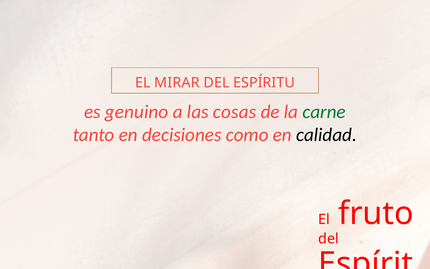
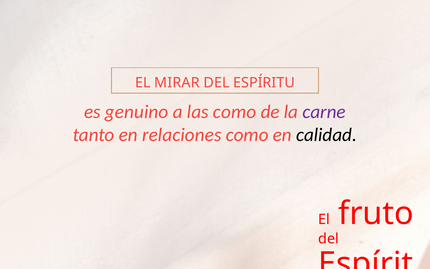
las cosas: cosas -> como
carne colour: green -> purple
decisiones: decisiones -> relaciones
